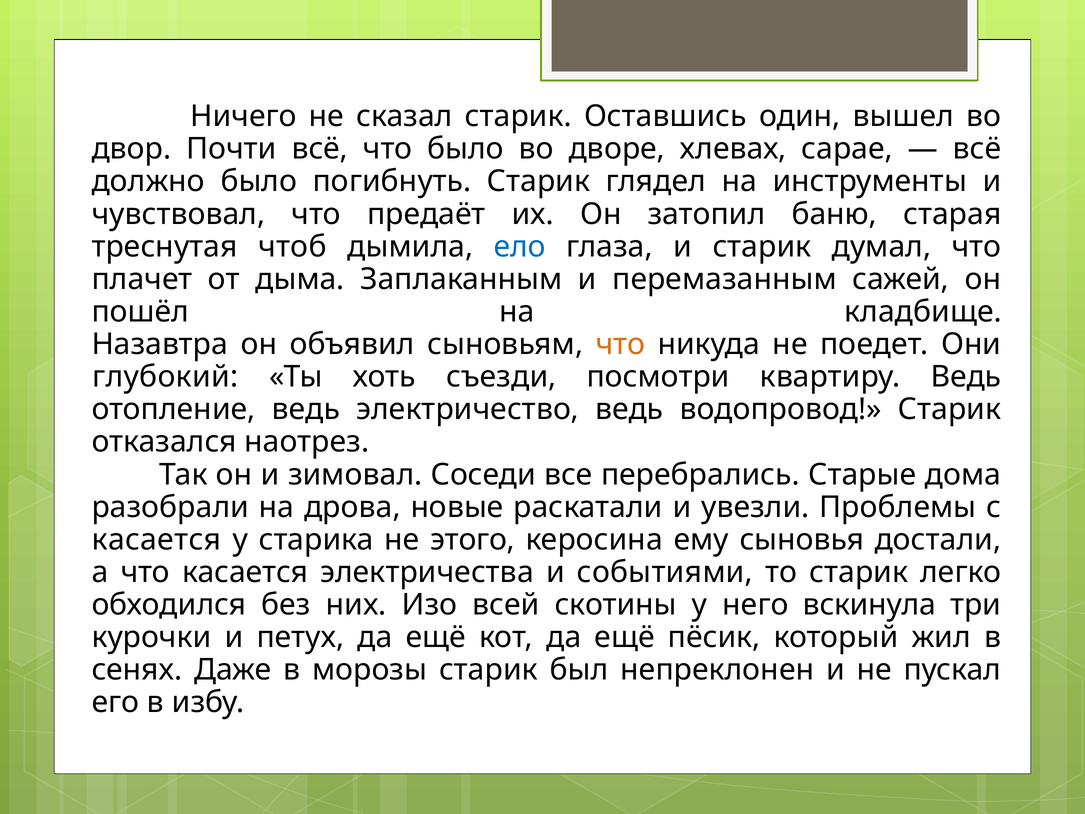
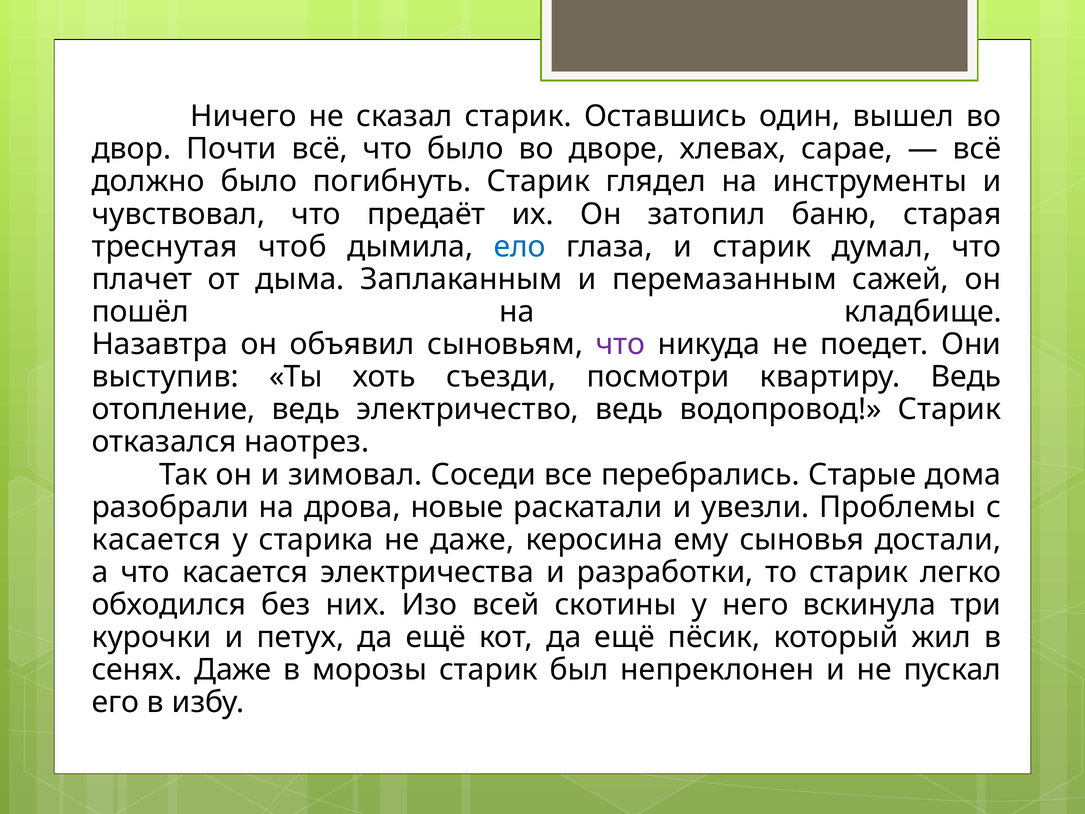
что at (620, 344) colour: orange -> purple
глубокий: глубокий -> выступив
не этого: этого -> даже
событиями: событиями -> разработки
